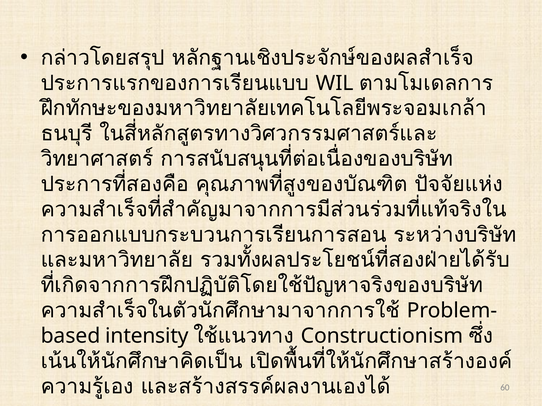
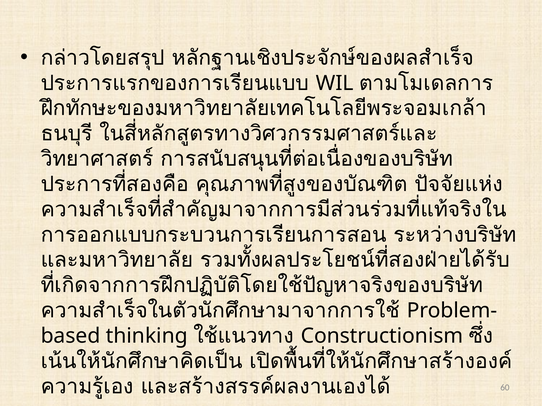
intensity: intensity -> thinking
